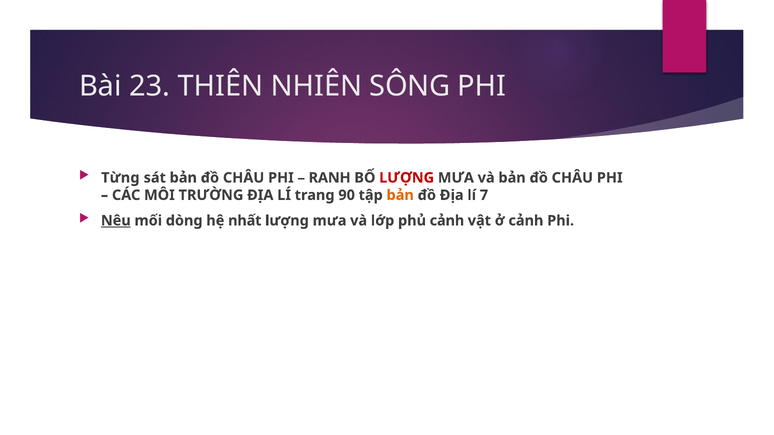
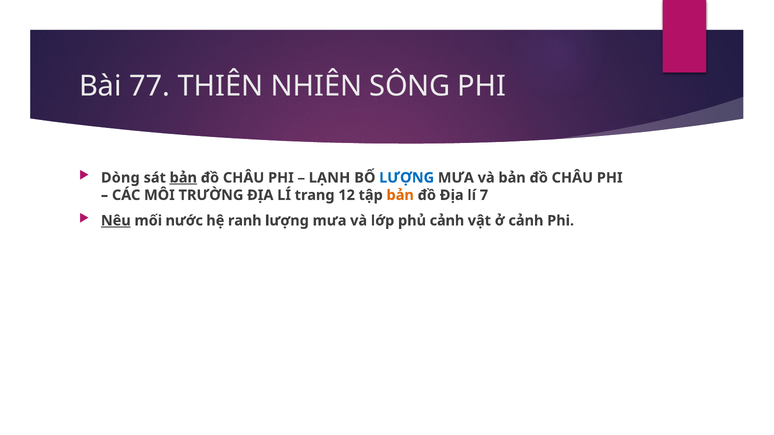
23: 23 -> 77
Từng: Từng -> Dòng
bản at (183, 178) underline: none -> present
RANH: RANH -> LẠNH
LƯỢNG at (407, 178) colour: red -> blue
90: 90 -> 12
dòng: dòng -> nước
nhất: nhất -> ranh
